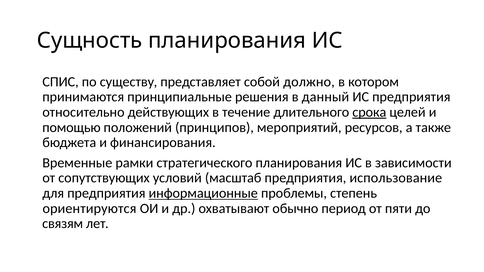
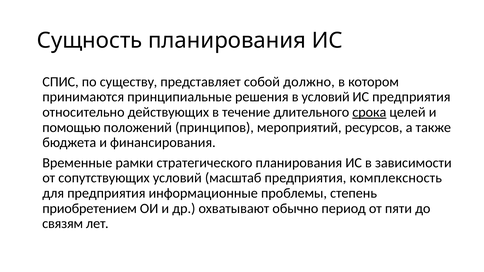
в данный: данный -> условий
использование: использование -> комплексность
информационные underline: present -> none
ориентируются: ориентируются -> приобретением
